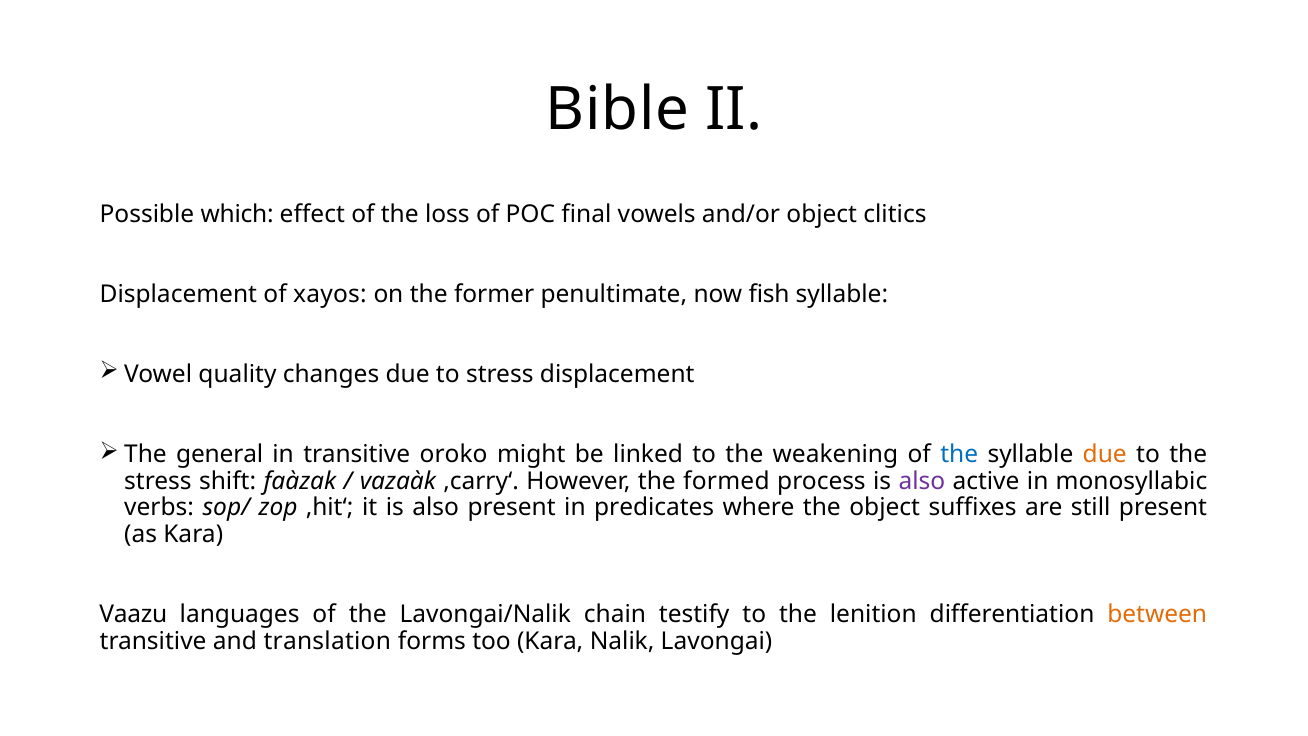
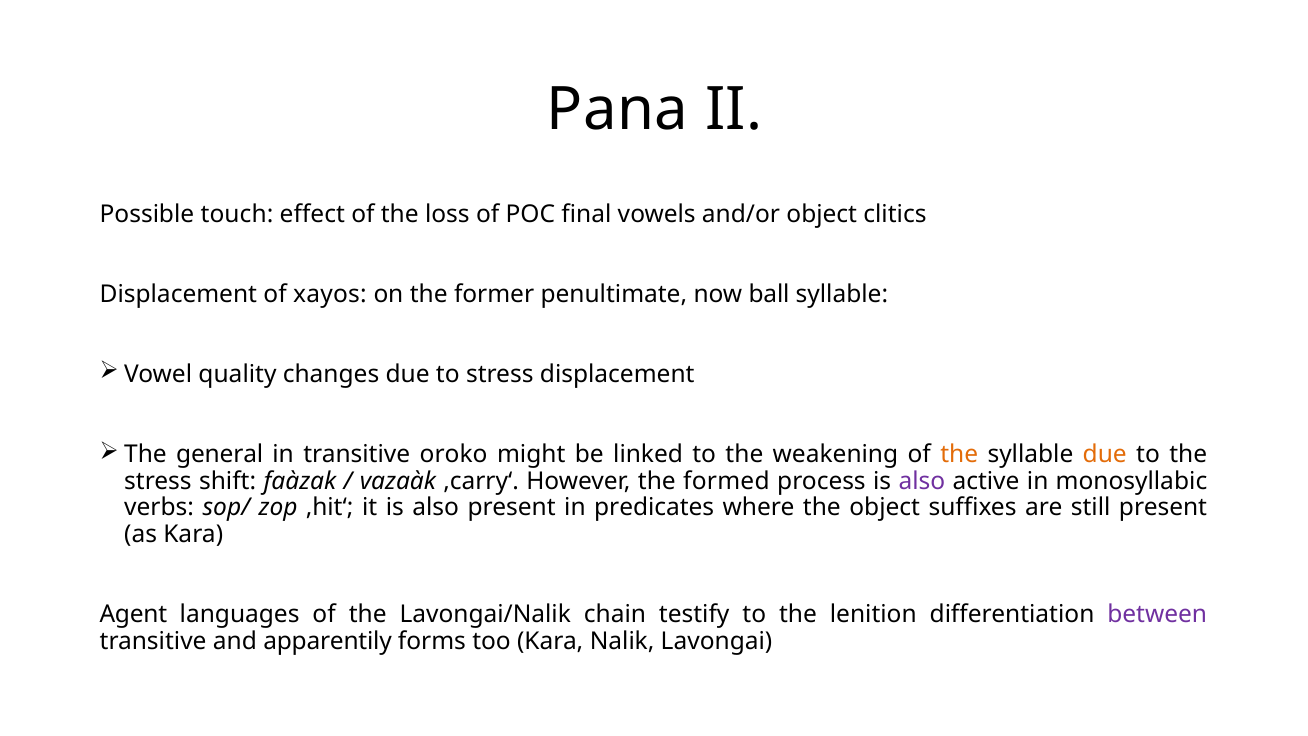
Bible: Bible -> Pana
which: which -> touch
fish: fish -> ball
the at (959, 455) colour: blue -> orange
Vaazu: Vaazu -> Agent
between colour: orange -> purple
translation: translation -> apparentily
